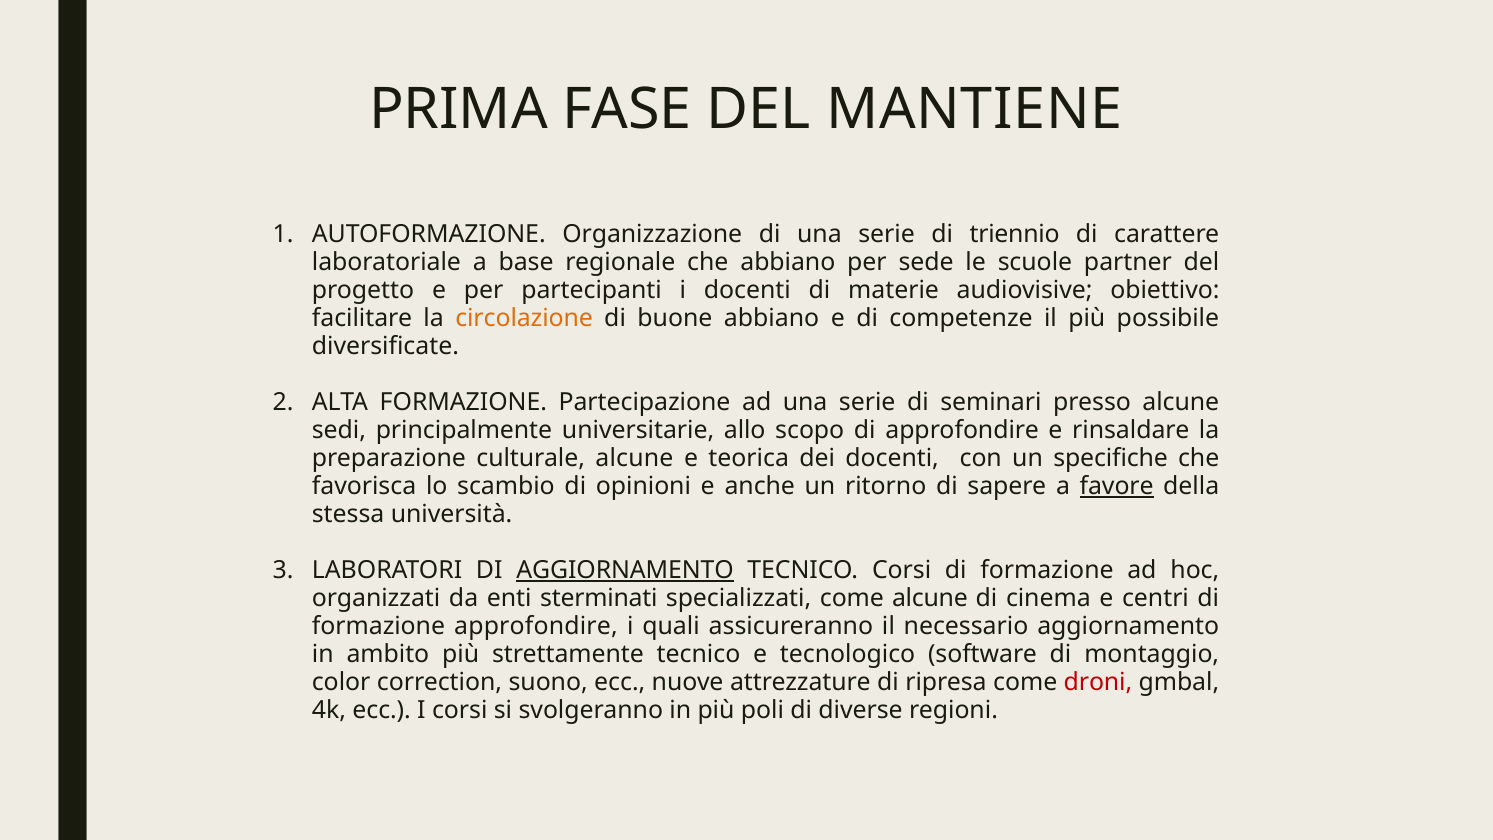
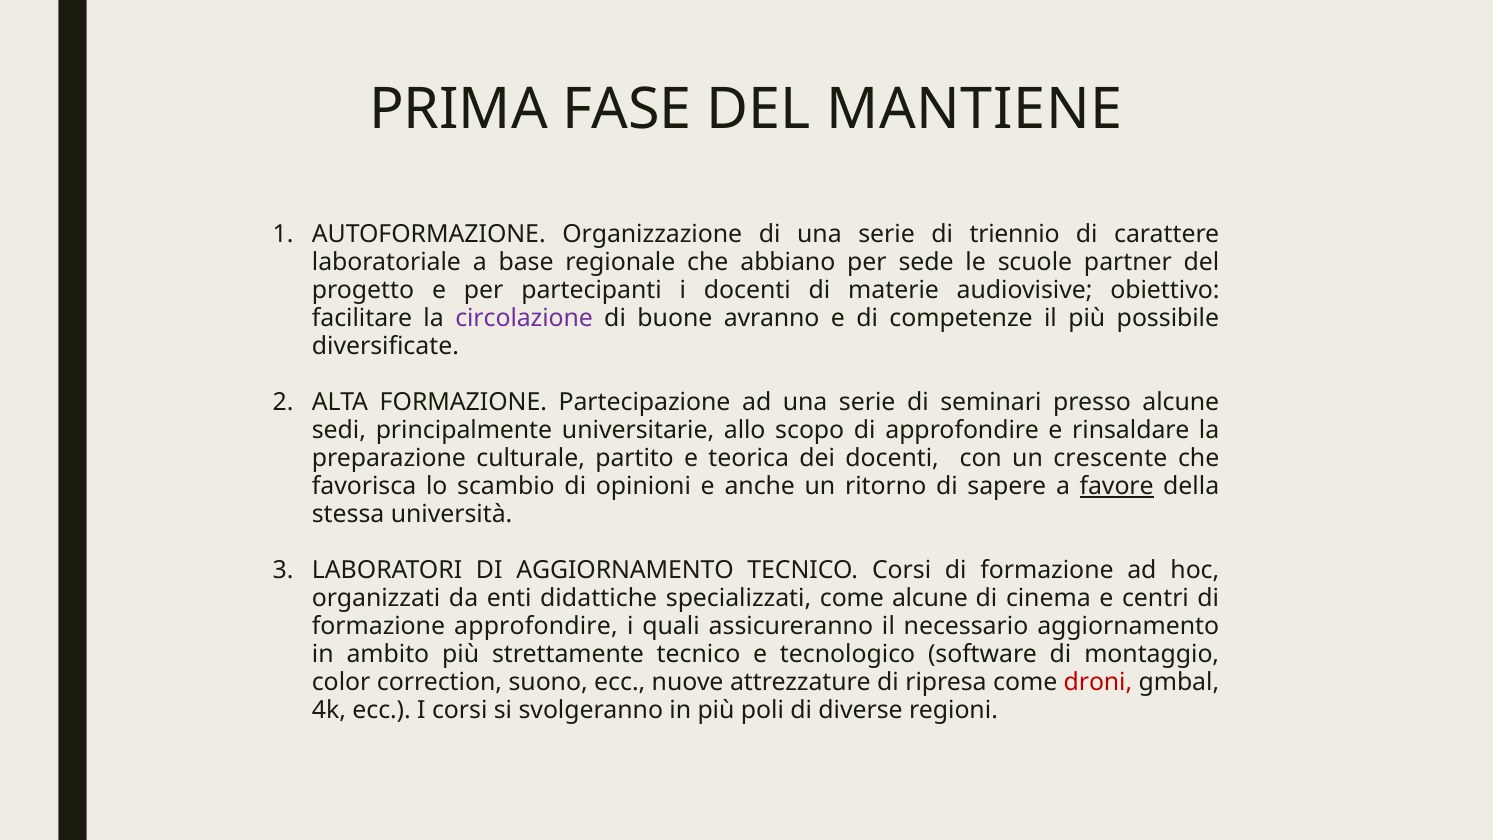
circolazione colour: orange -> purple
buone abbiano: abbiano -> avranno
culturale alcune: alcune -> partito
specifiche: specifiche -> crescente
AGGIORNAMENTO at (625, 570) underline: present -> none
sterminati: sterminati -> didattiche
